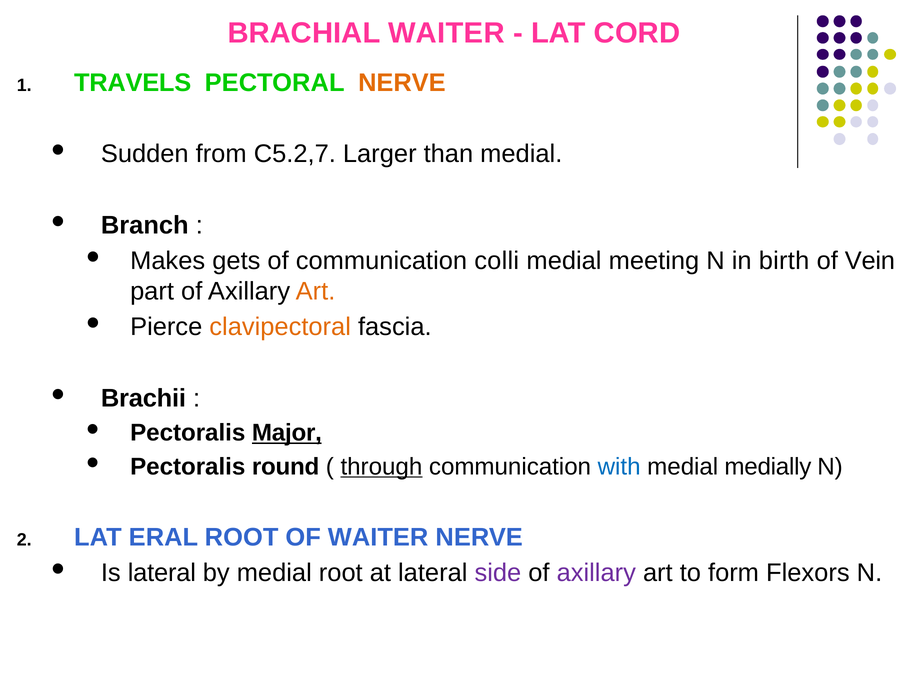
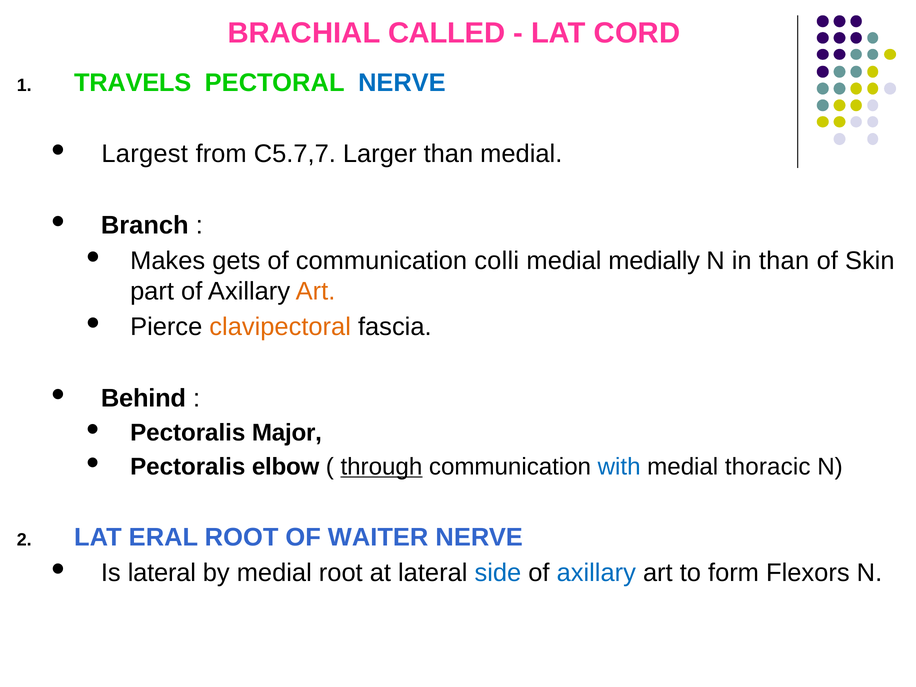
BRACHIAL WAITER: WAITER -> CALLED
NERVE at (402, 83) colour: orange -> blue
Sudden: Sudden -> Largest
C5.2,7: C5.2,7 -> C5.7,7
meeting: meeting -> medially
in birth: birth -> than
Vein: Vein -> Skin
Brachii: Brachii -> Behind
Major underline: present -> none
round: round -> elbow
medially: medially -> thoracic
side colour: purple -> blue
axillary at (596, 573) colour: purple -> blue
